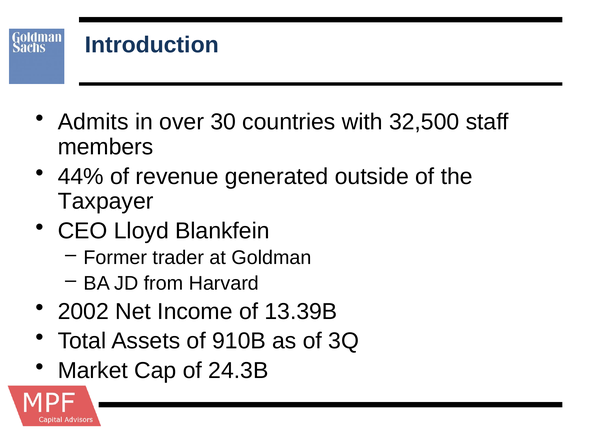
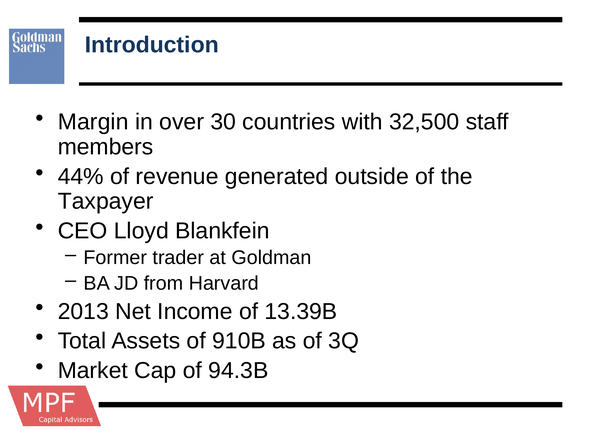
Admits: Admits -> Margin
2002: 2002 -> 2013
24.3B: 24.3B -> 94.3B
